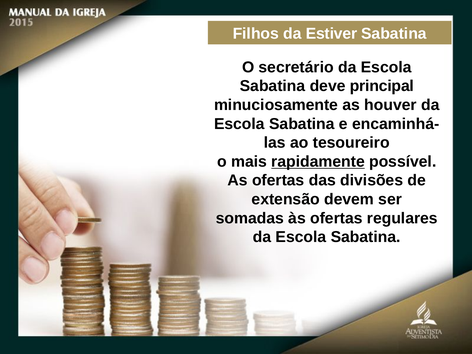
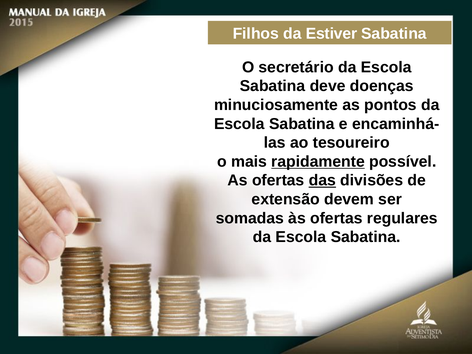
principal: principal -> doenças
houver: houver -> pontos
das underline: none -> present
